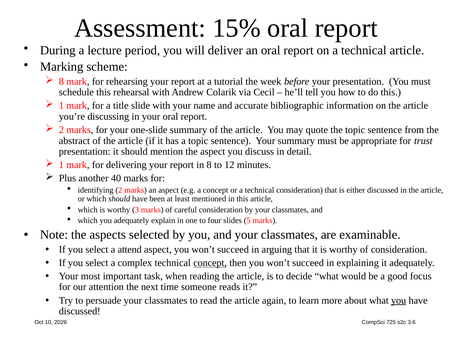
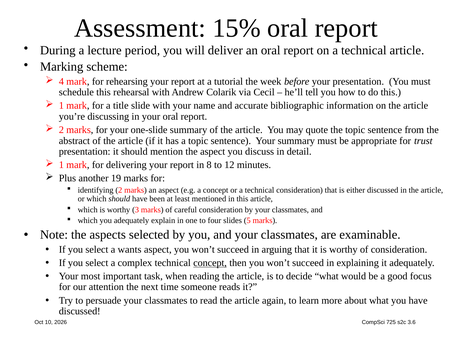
8 at (61, 82): 8 -> 4
40: 40 -> 19
attend: attend -> wants
you at (399, 300) underline: present -> none
